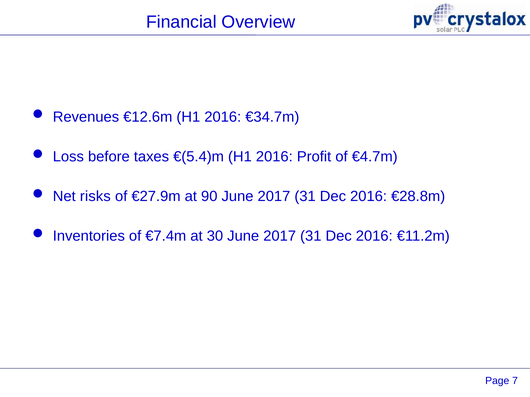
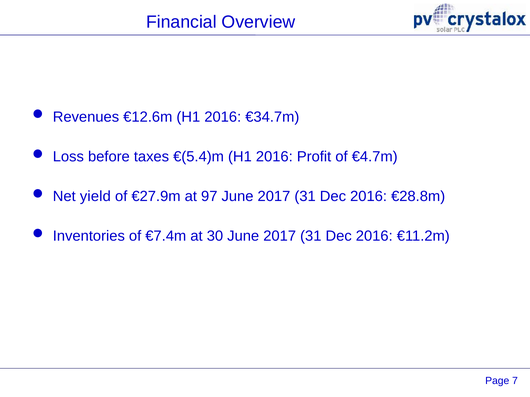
risks: risks -> yield
90: 90 -> 97
